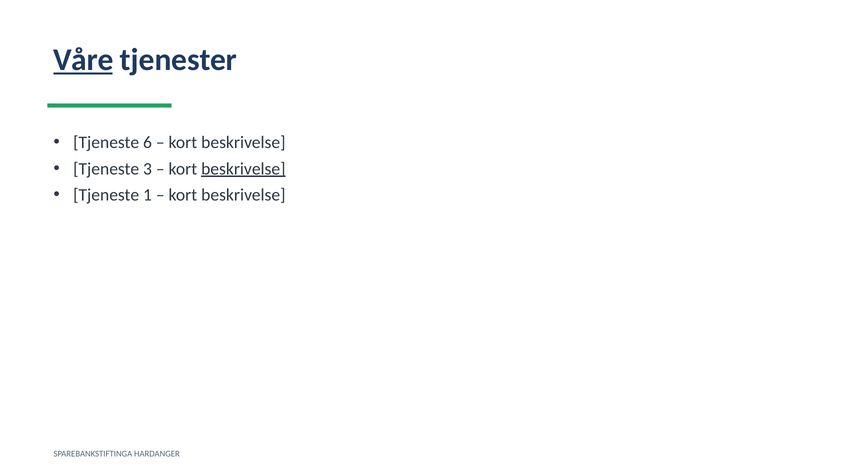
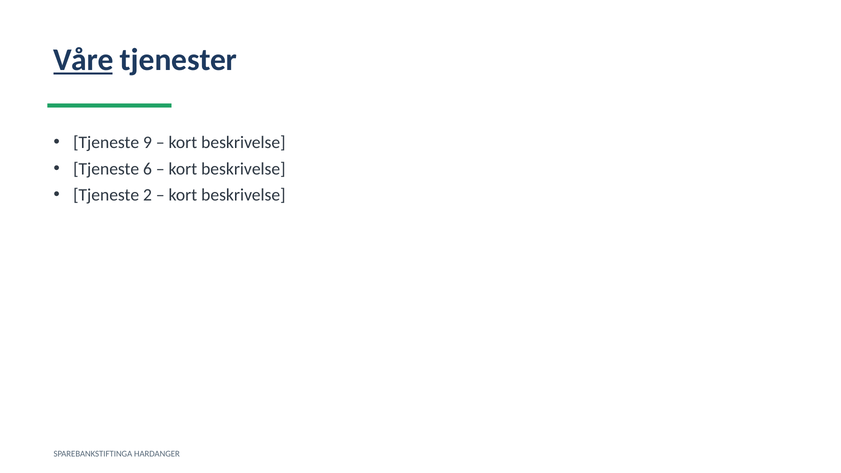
6: 6 -> 9
3: 3 -> 6
beskrivelse at (243, 169) underline: present -> none
1: 1 -> 2
